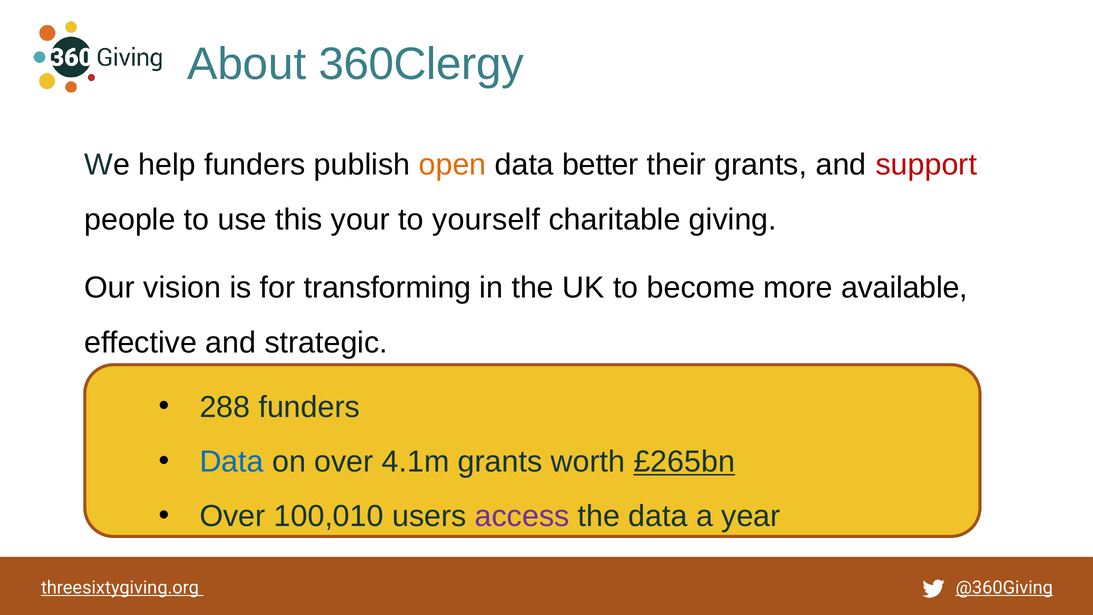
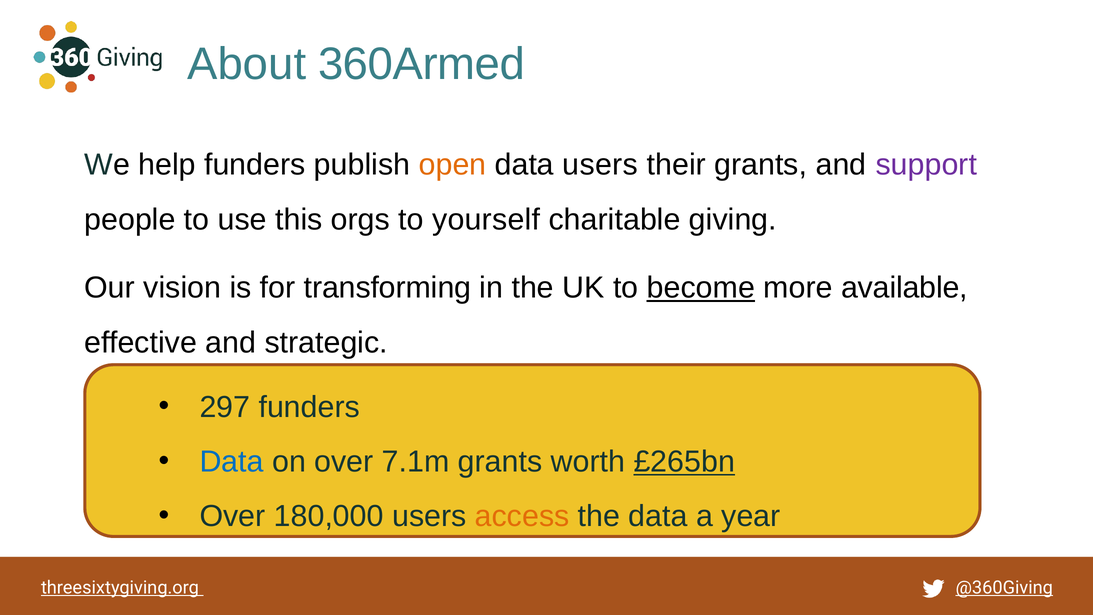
360Clergy: 360Clergy -> 360Armed
data better: better -> users
support colour: red -> purple
your: your -> orgs
become underline: none -> present
288: 288 -> 297
4.1m: 4.1m -> 7.1m
100,010: 100,010 -> 180,000
access colour: purple -> orange
